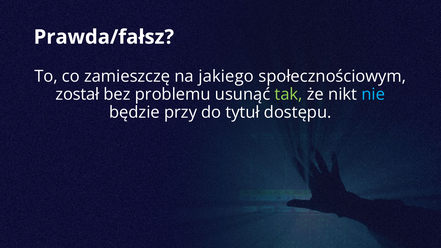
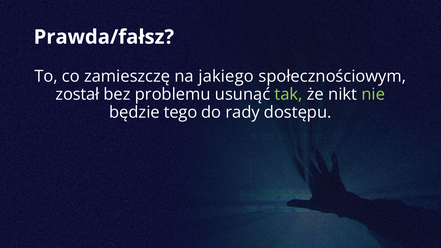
nie colour: light blue -> light green
przy: przy -> tego
tytuł: tytuł -> rady
